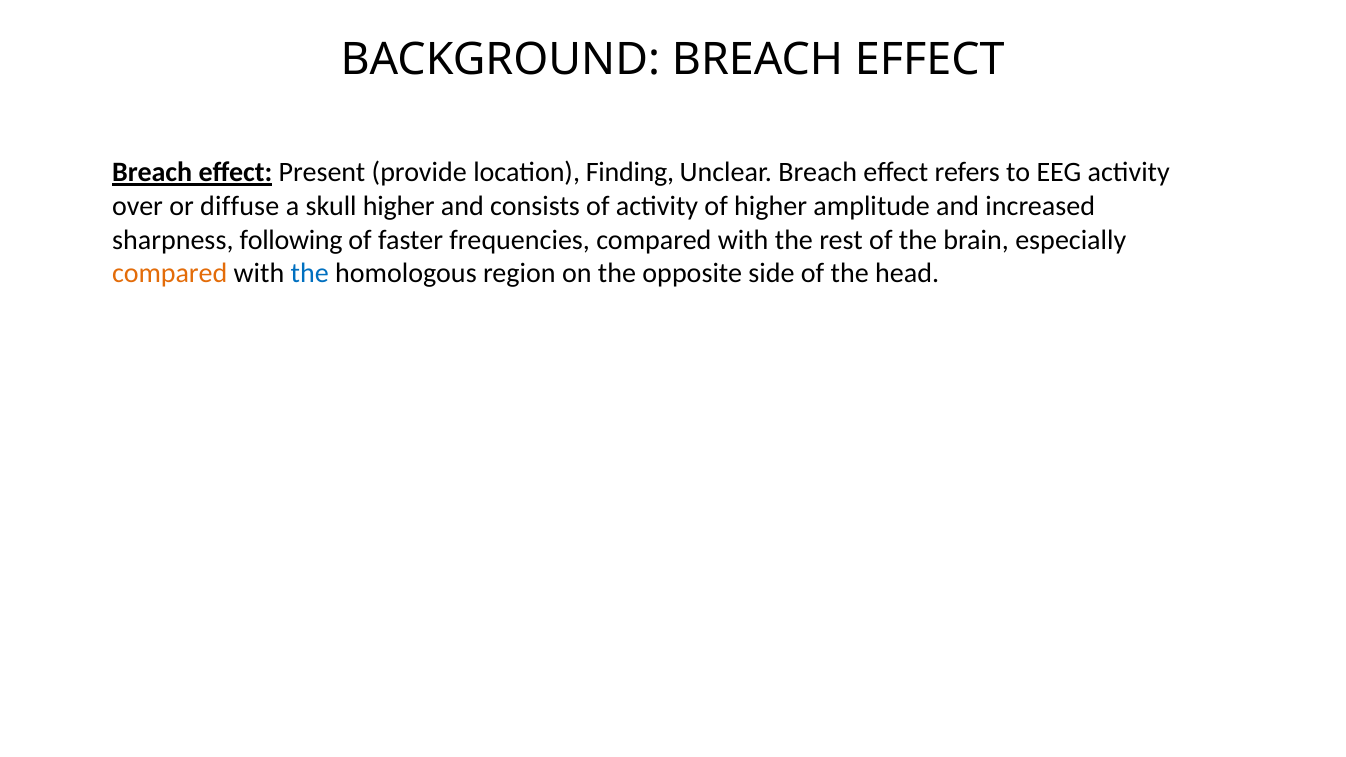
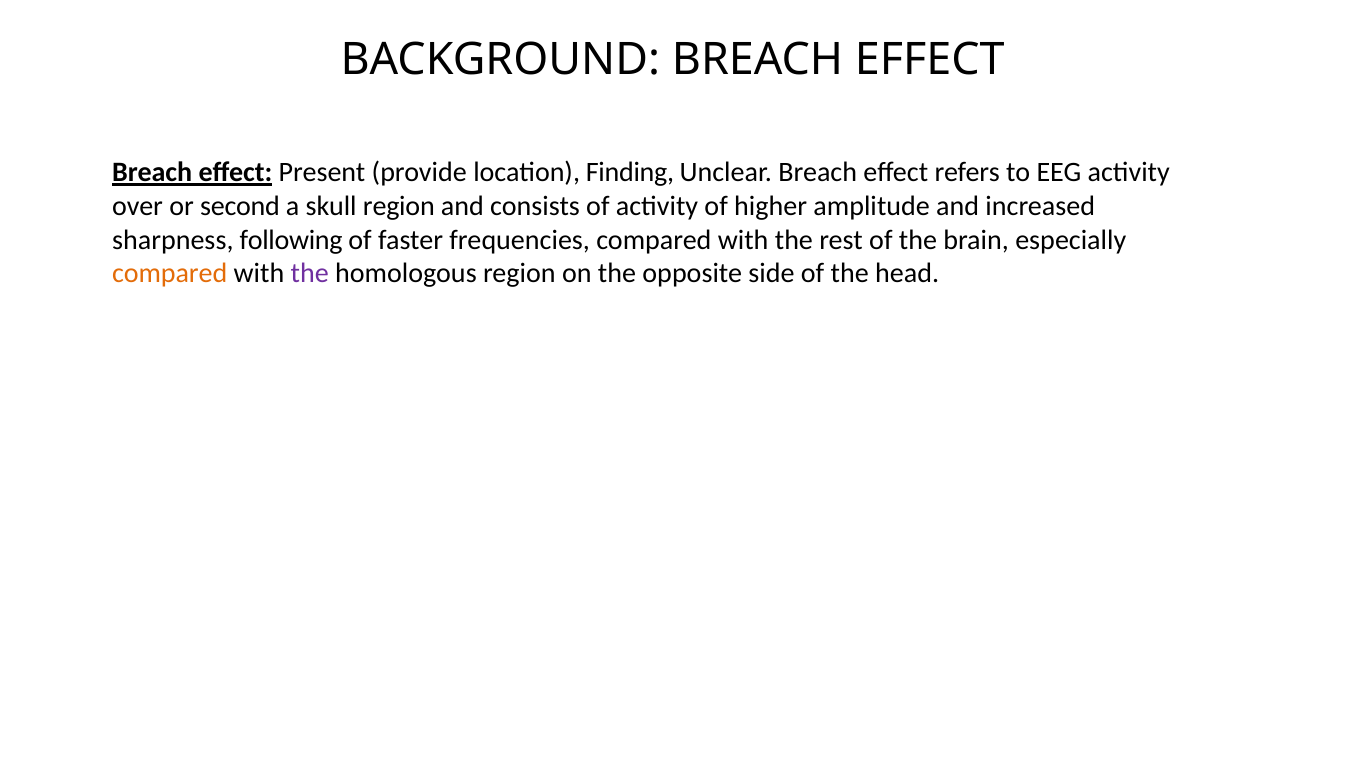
diffuse: diffuse -> second
skull higher: higher -> region
the at (310, 274) colour: blue -> purple
